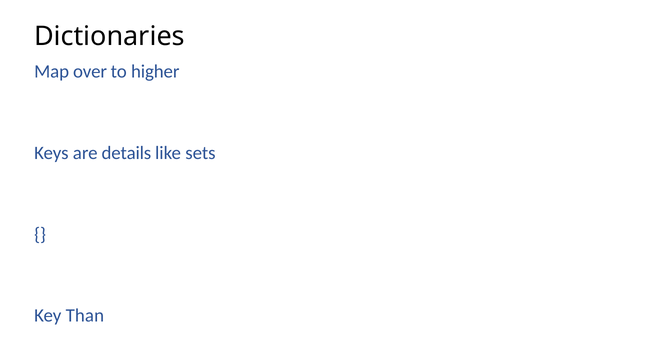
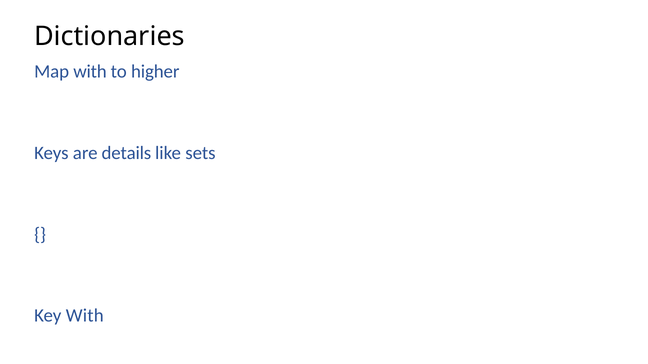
Map over: over -> with
Key Than: Than -> With
